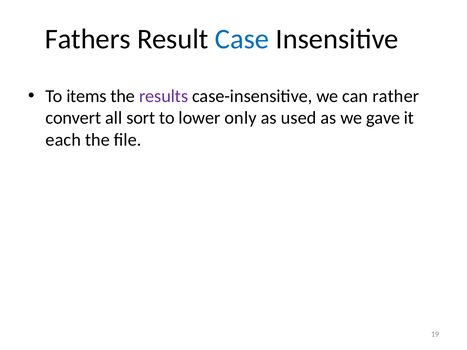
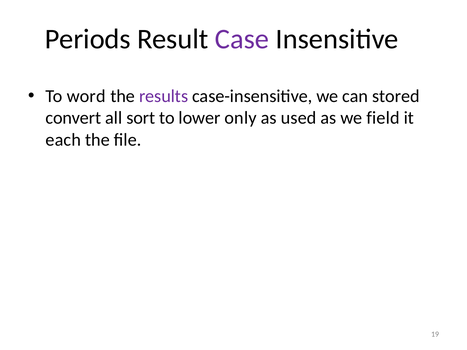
Fathers: Fathers -> Periods
Case colour: blue -> purple
items: items -> word
rather: rather -> stored
gave: gave -> field
